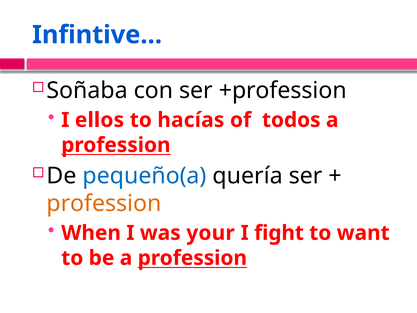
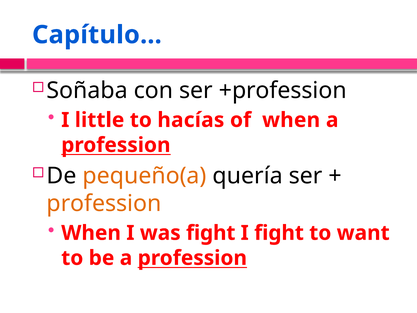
Infintive…: Infintive… -> Capítulo…
ellos: ellos -> little
of todos: todos -> when
pequeño(a colour: blue -> orange
was your: your -> fight
